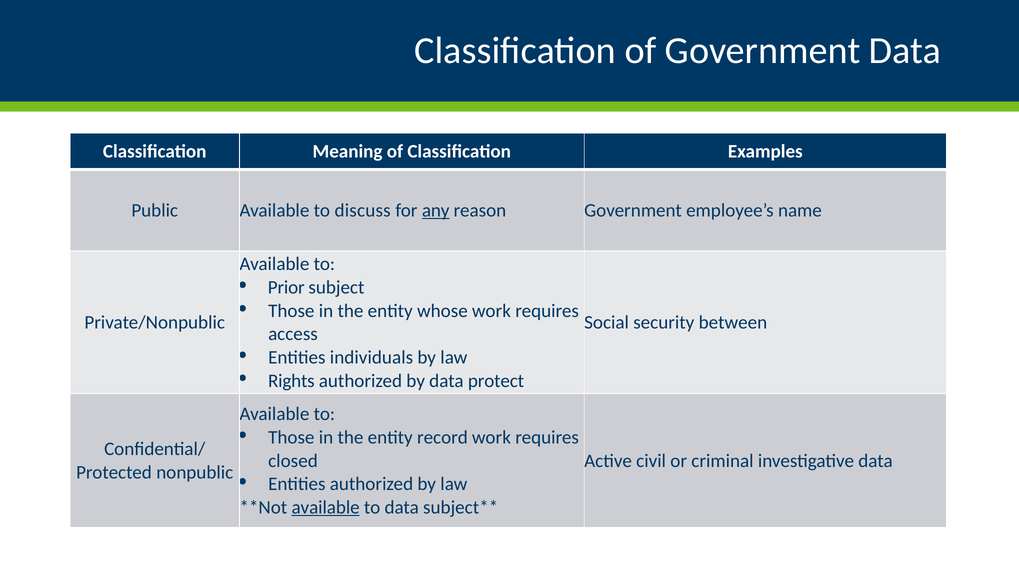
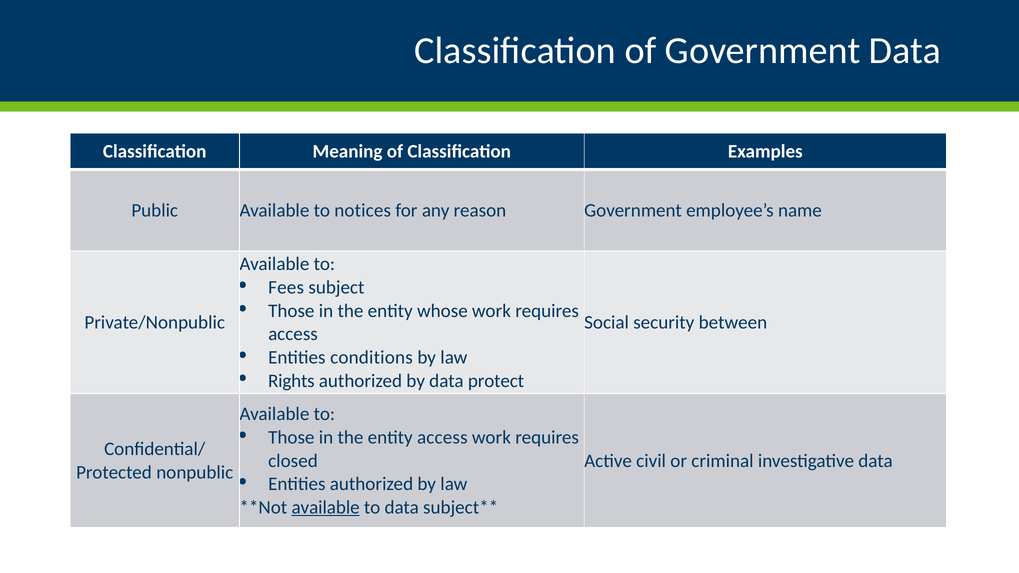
discuss: discuss -> notices
any underline: present -> none
Prior: Prior -> Fees
individuals: individuals -> conditions
entity record: record -> access
